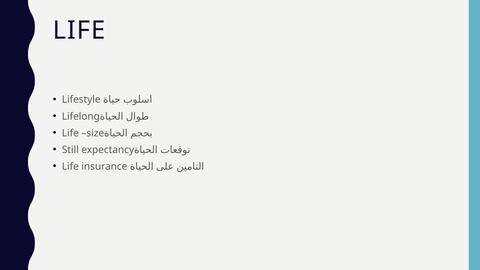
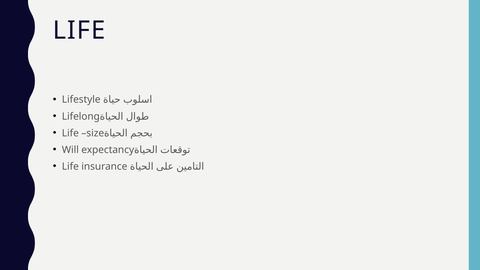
Still: Still -> Will
